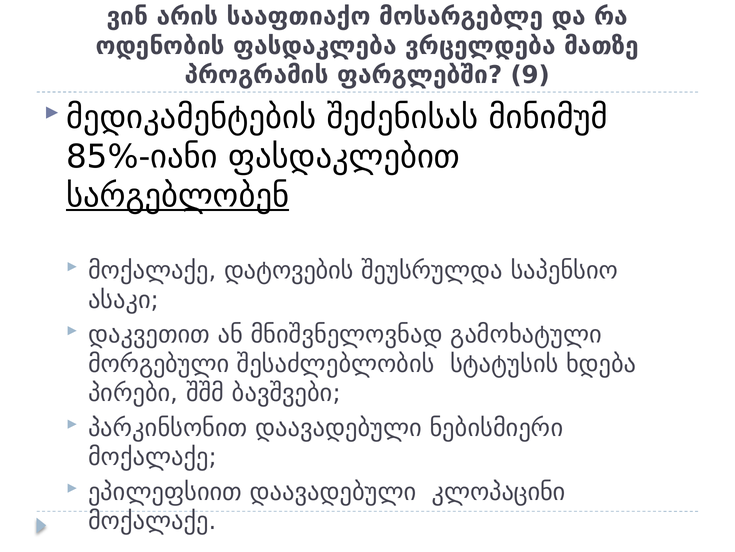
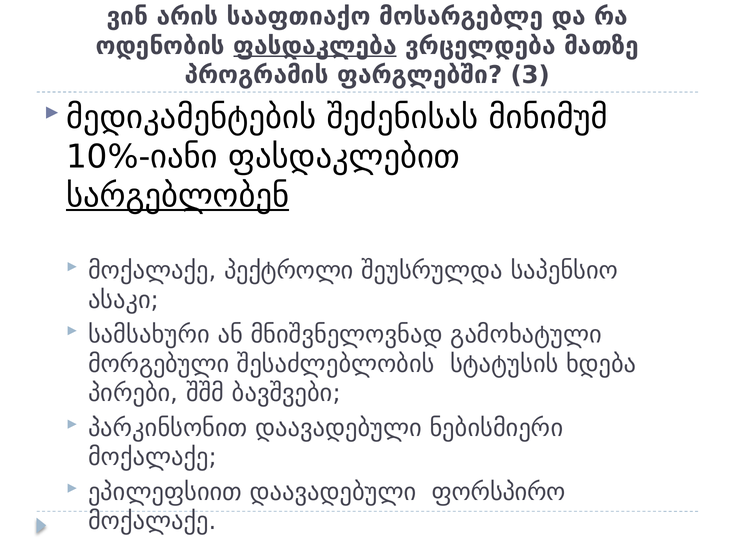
ფასდაკლება underline: none -> present
9: 9 -> 3
85%-იანი: 85%-იანი -> 10%-იანი
დატოვების: დატოვების -> პექტროლი
დაკვეთით: დაკვეთით -> სამსახური
კლოპაცინი: კლოპაცინი -> ფორსპირო
